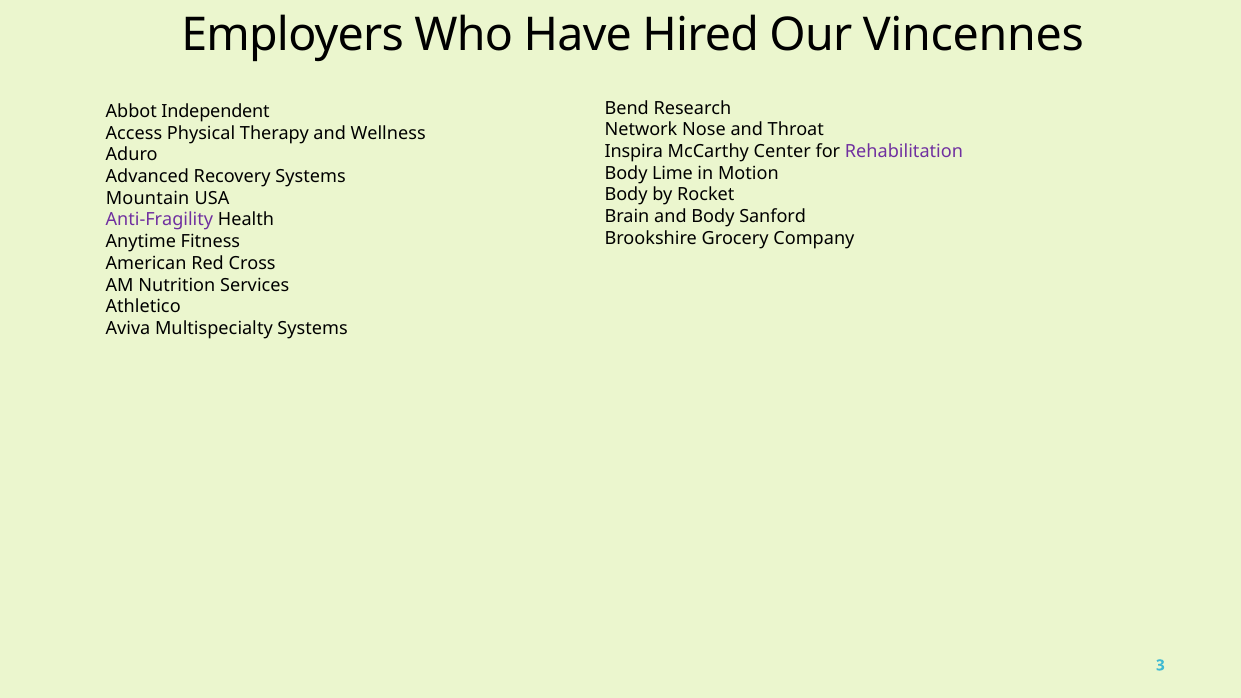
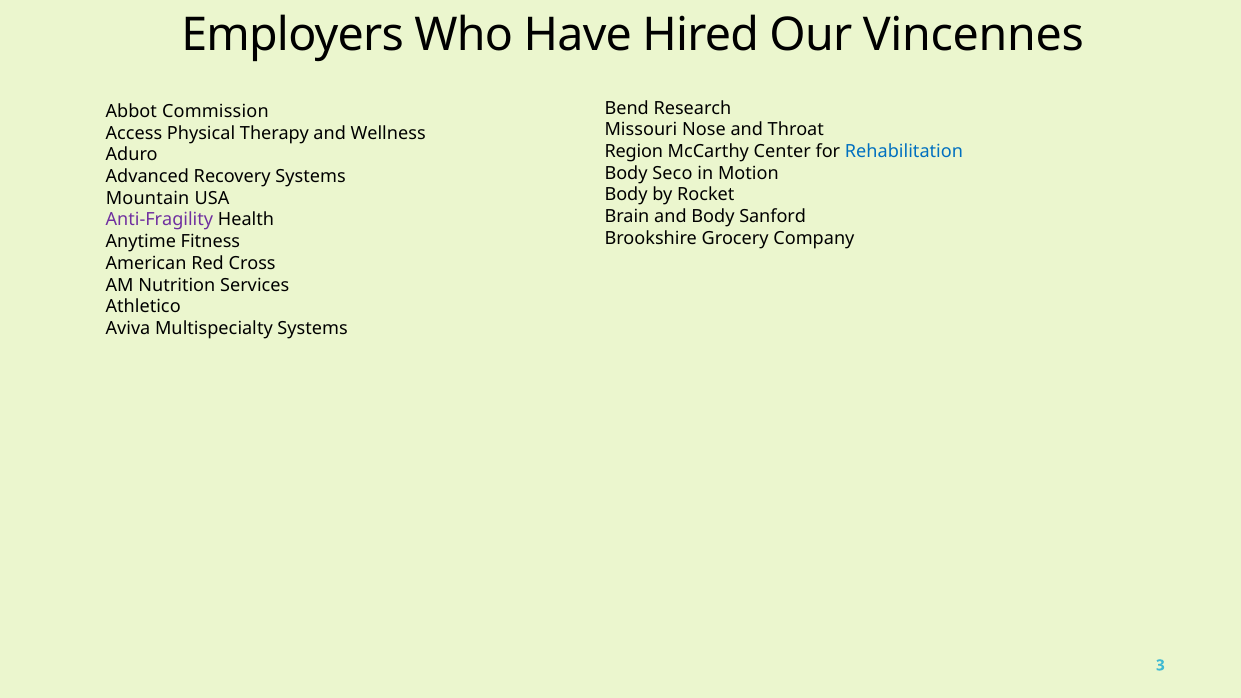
Independent: Independent -> Commission
Network: Network -> Missouri
Inspira: Inspira -> Region
Rehabilitation colour: purple -> blue
Lime: Lime -> Seco
